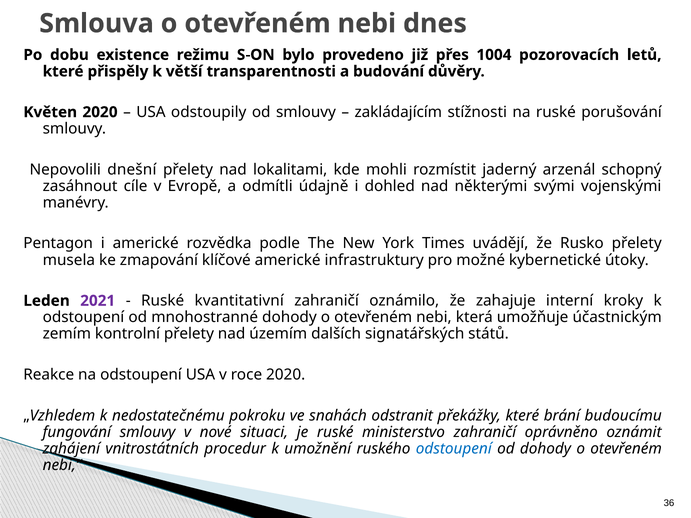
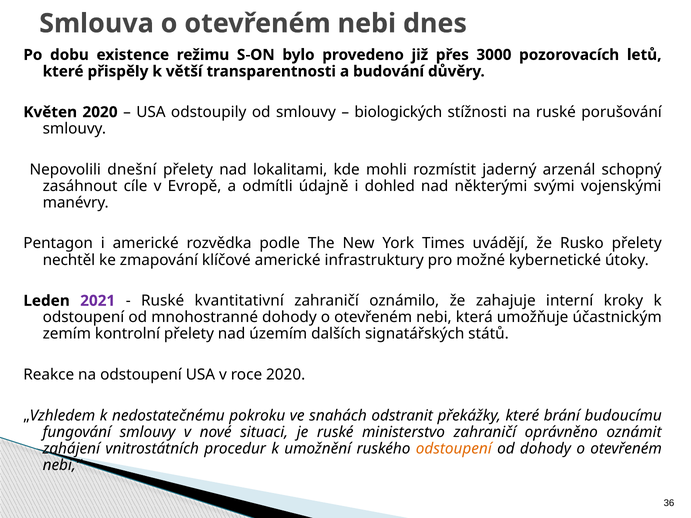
1004: 1004 -> 3000
zakládajícím: zakládajícím -> biologických
musela: musela -> nechtěl
odstoupení at (454, 449) colour: blue -> orange
